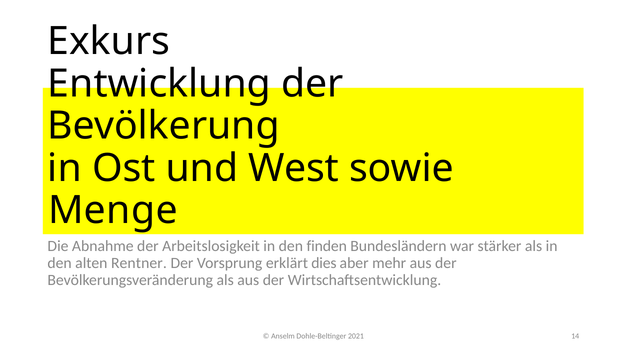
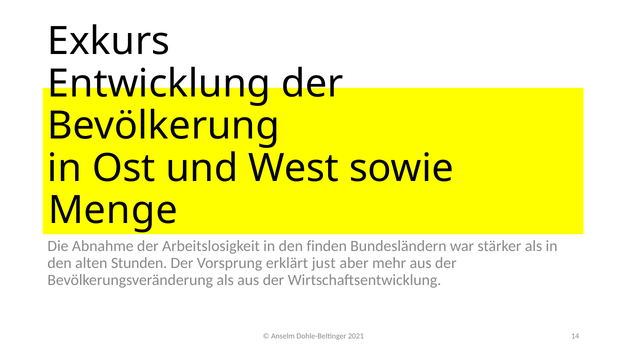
Rentner: Rentner -> Stunden
dies: dies -> just
